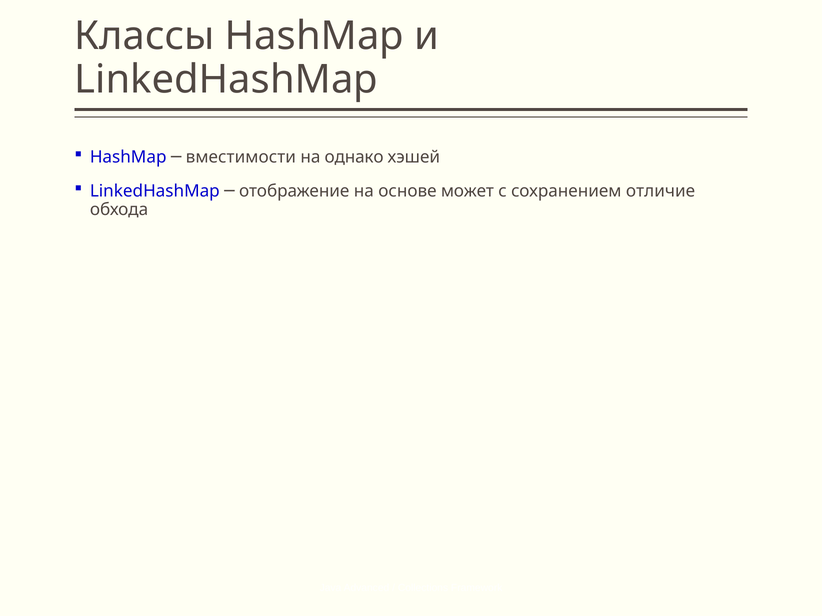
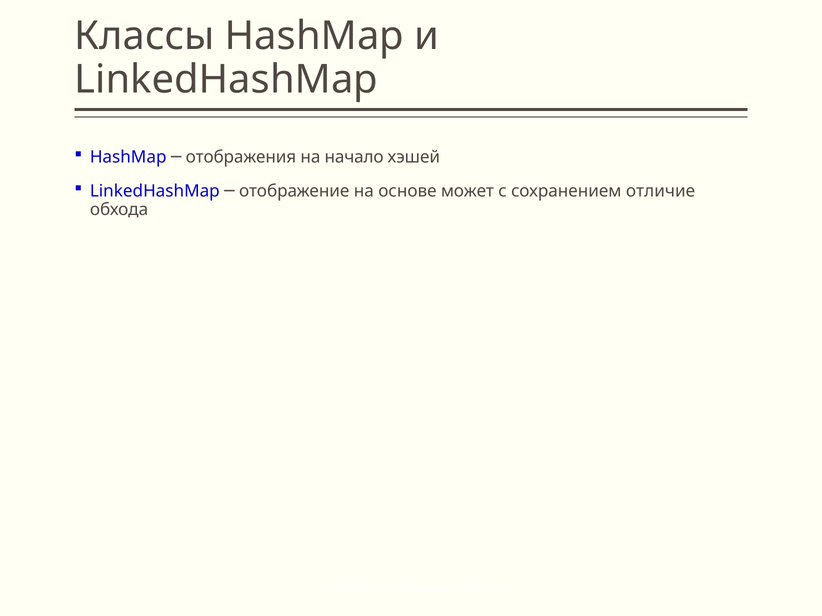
вместимости: вместимости -> отображения
однако: однако -> начало
